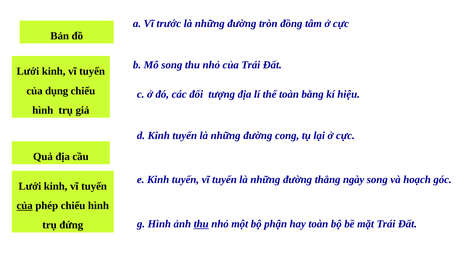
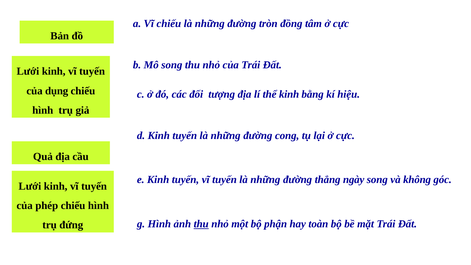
Vĩ trước: trước -> chiếu
thể toàn: toàn -> kinh
hoạch: hoạch -> không
của at (25, 206) underline: present -> none
